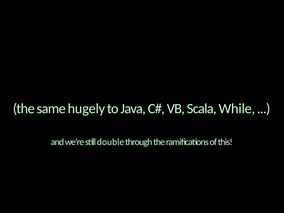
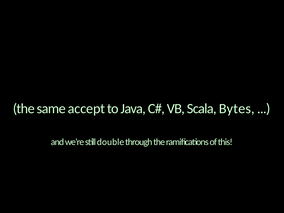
hugely: hugely -> accept
While: While -> Bytes
